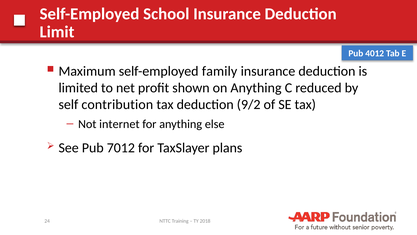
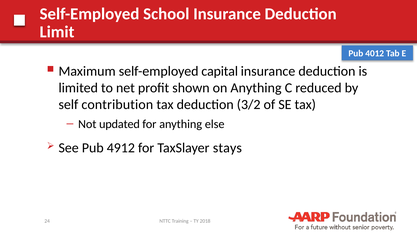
family: family -> capital
9/2: 9/2 -> 3/2
internet: internet -> updated
7012: 7012 -> 4912
plans: plans -> stays
